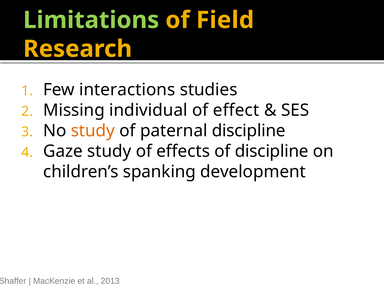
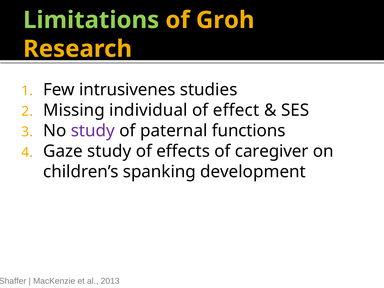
Field: Field -> Groh
interactions: interactions -> intrusivenes
study at (93, 131) colour: orange -> purple
paternal discipline: discipline -> functions
of discipline: discipline -> caregiver
